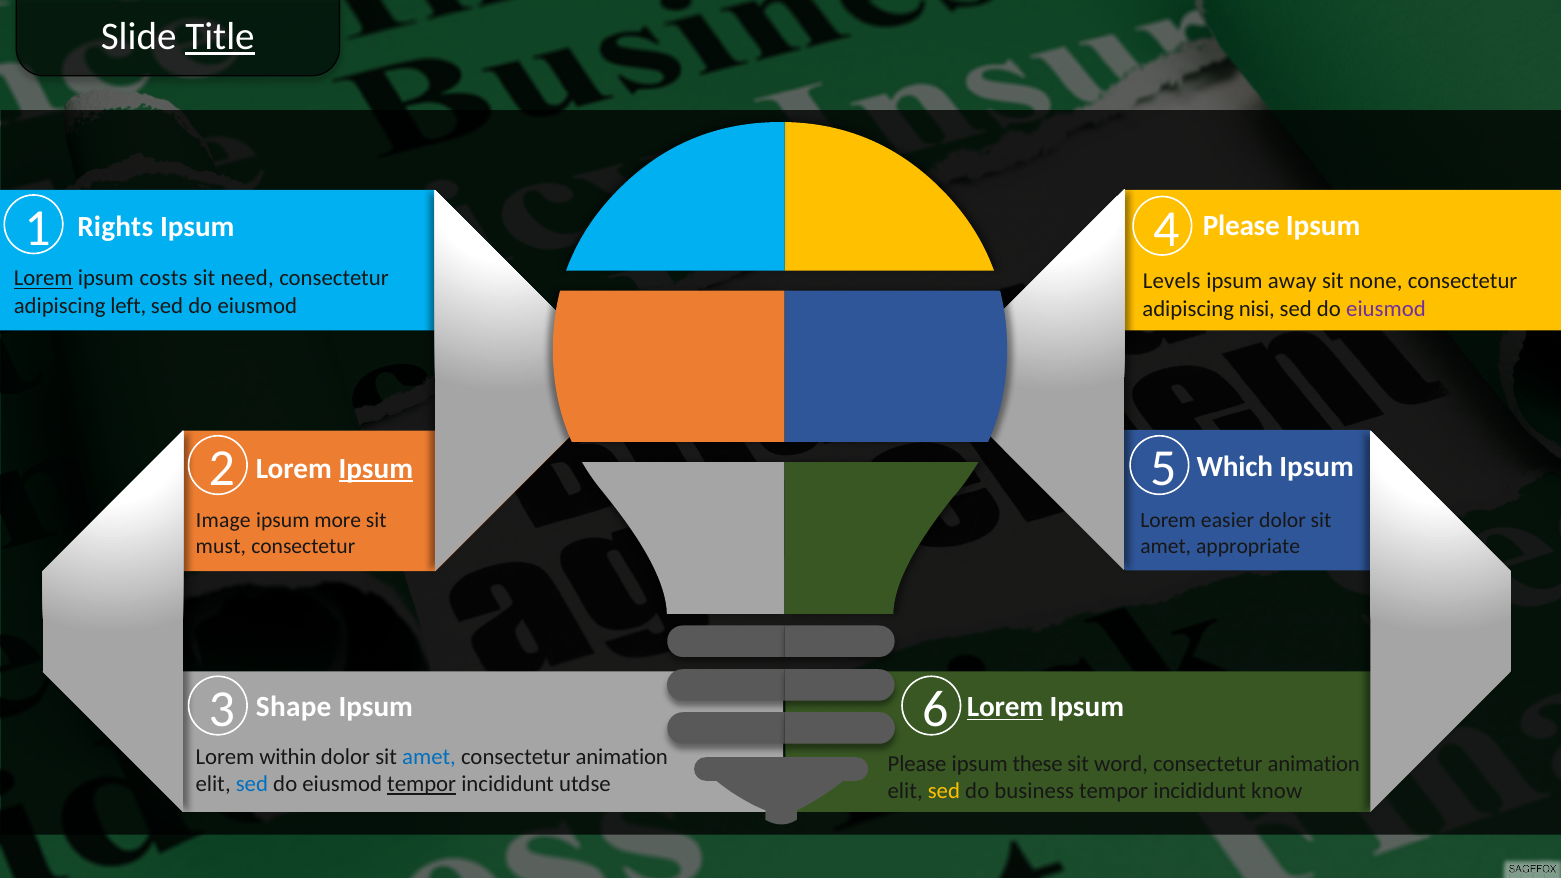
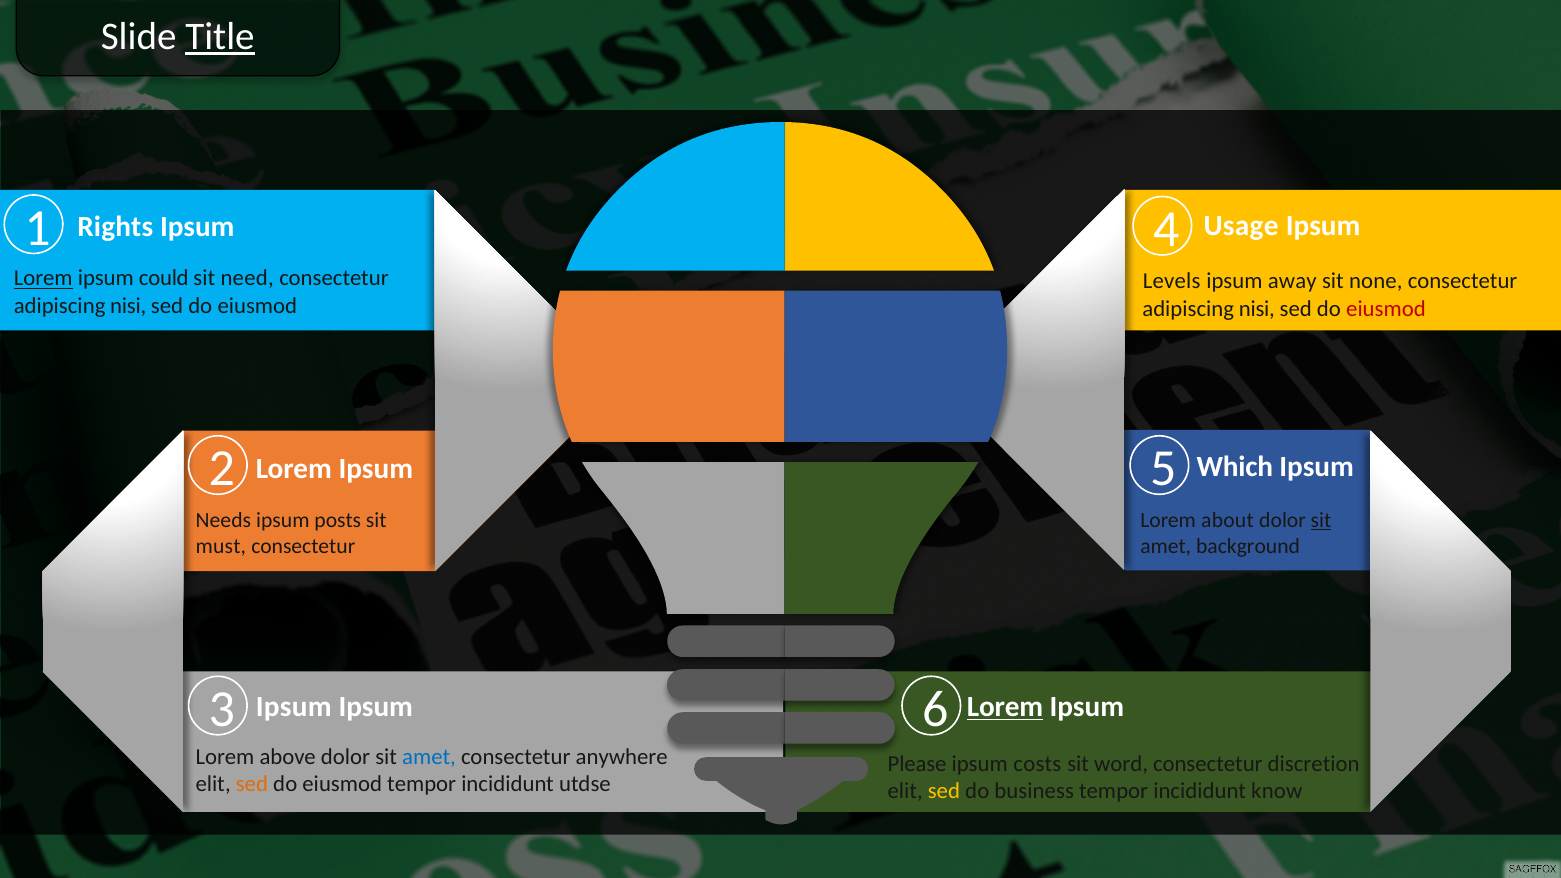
4 Please: Please -> Usage
costs: costs -> could
left at (128, 306): left -> nisi
eiusmod at (1386, 309) colour: purple -> red
Ipsum at (376, 468) underline: present -> none
Image: Image -> Needs
more: more -> posts
easier: easier -> about
sit at (1321, 520) underline: none -> present
appropriate: appropriate -> background
Shape at (294, 707): Shape -> Ipsum
within: within -> above
animation at (622, 757): animation -> anywhere
these: these -> costs
animation at (1314, 764): animation -> discretion
sed at (252, 784) colour: blue -> orange
tempor at (422, 784) underline: present -> none
